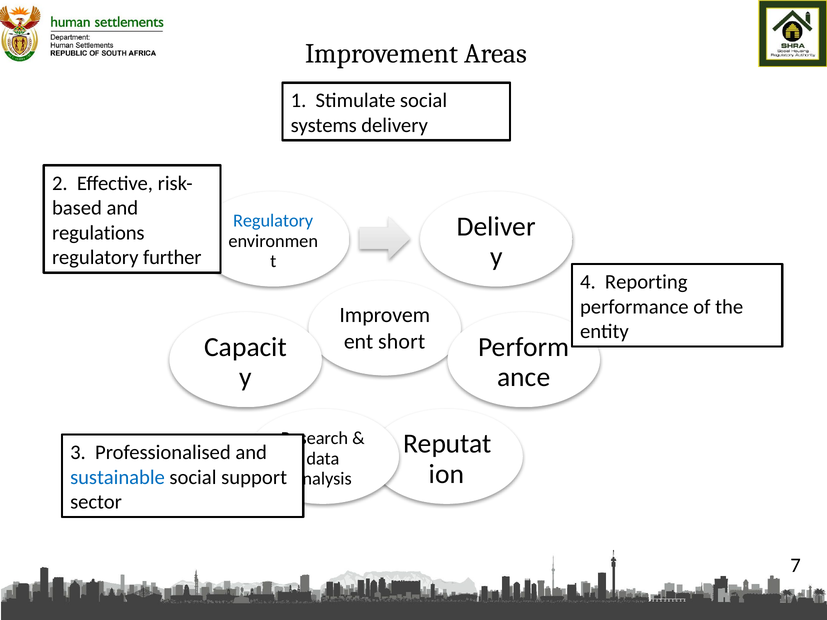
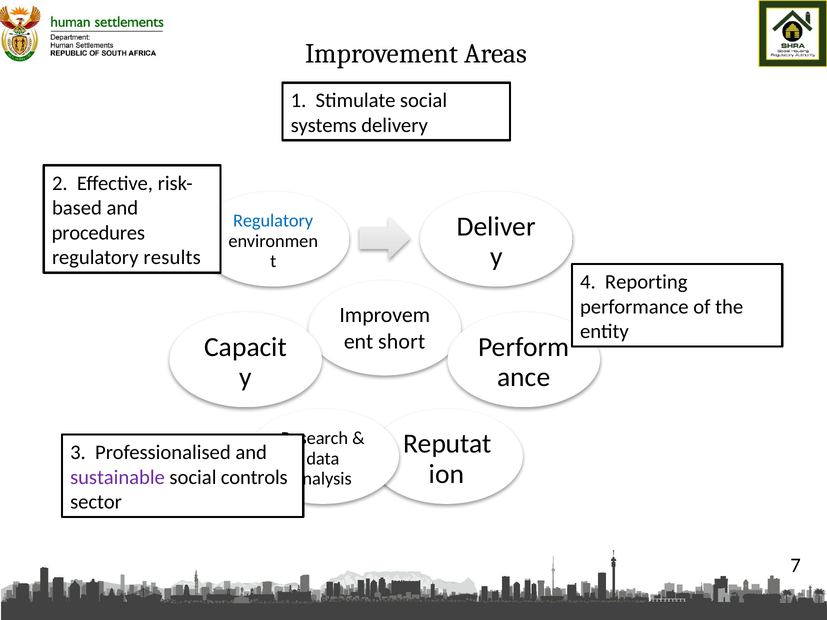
regulations: regulations -> procedures
further: further -> results
sustainable colour: blue -> purple
support: support -> controls
